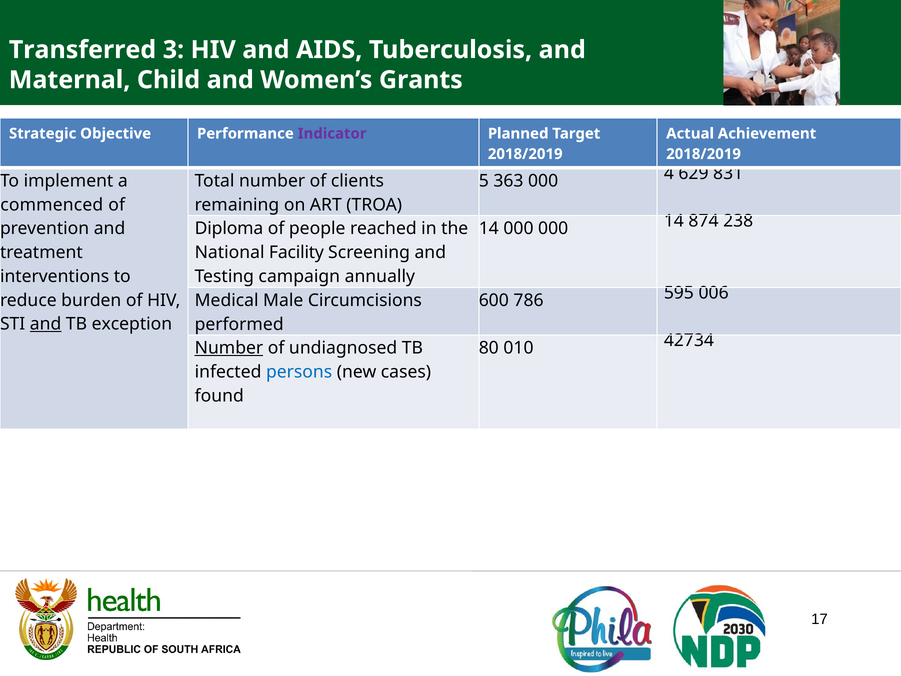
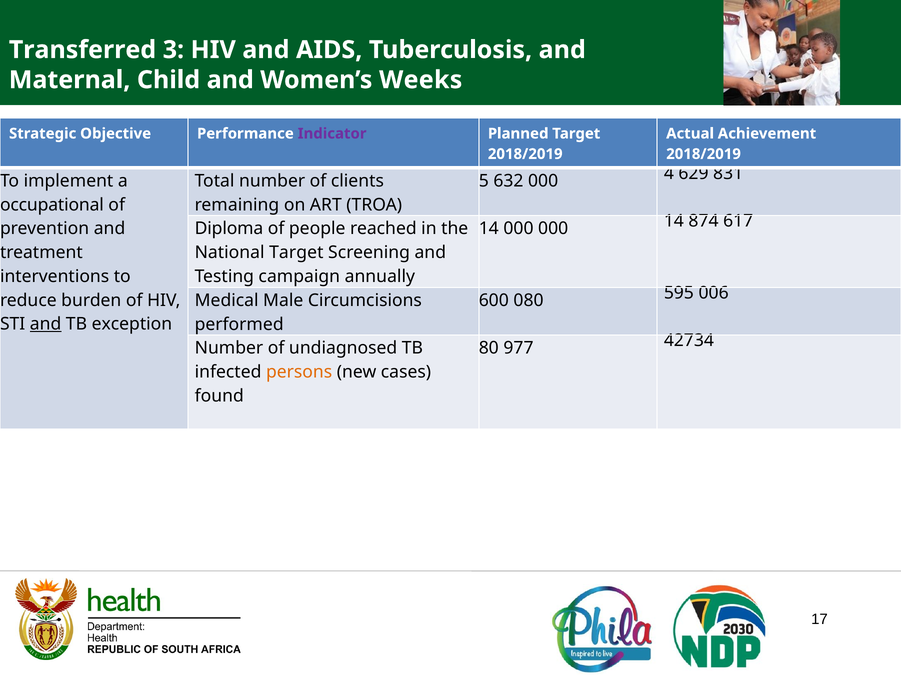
Grants: Grants -> Weeks
363: 363 -> 632
commenced: commenced -> occupational
238: 238 -> 617
National Facility: Facility -> Target
786: 786 -> 080
Number at (229, 348) underline: present -> none
010: 010 -> 977
persons colour: blue -> orange
